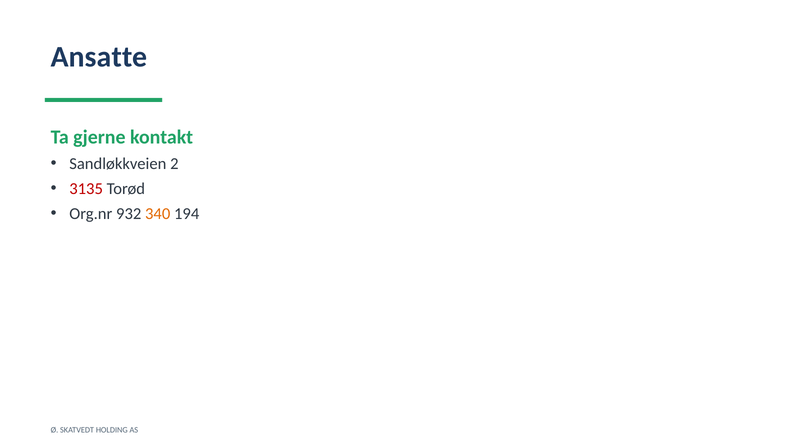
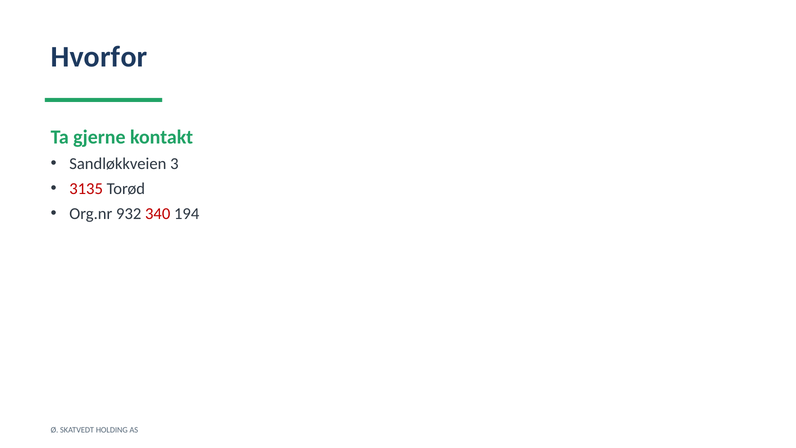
Ansatte: Ansatte -> Hvorfor
2: 2 -> 3
340 colour: orange -> red
